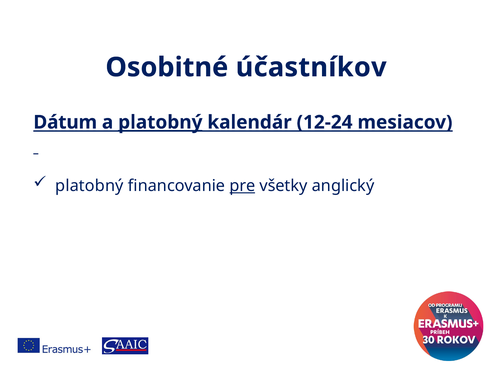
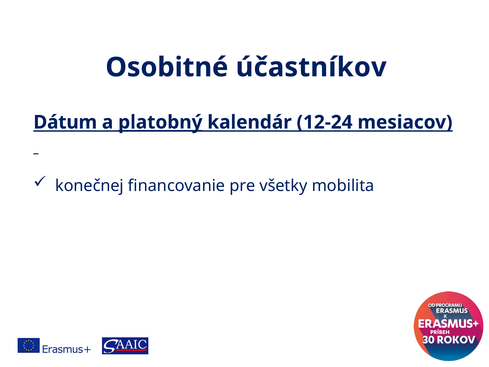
platobný at (89, 186): platobný -> konečnej
pre underline: present -> none
anglický: anglický -> mobilita
